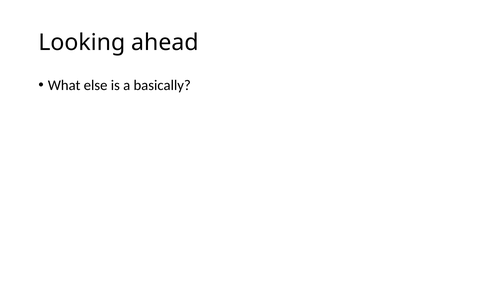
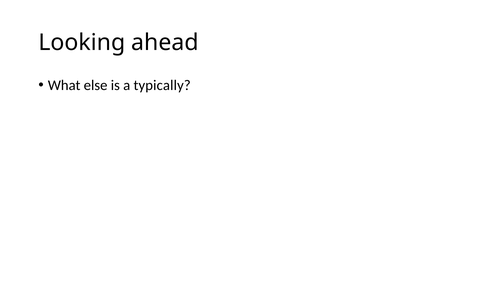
basically: basically -> typically
